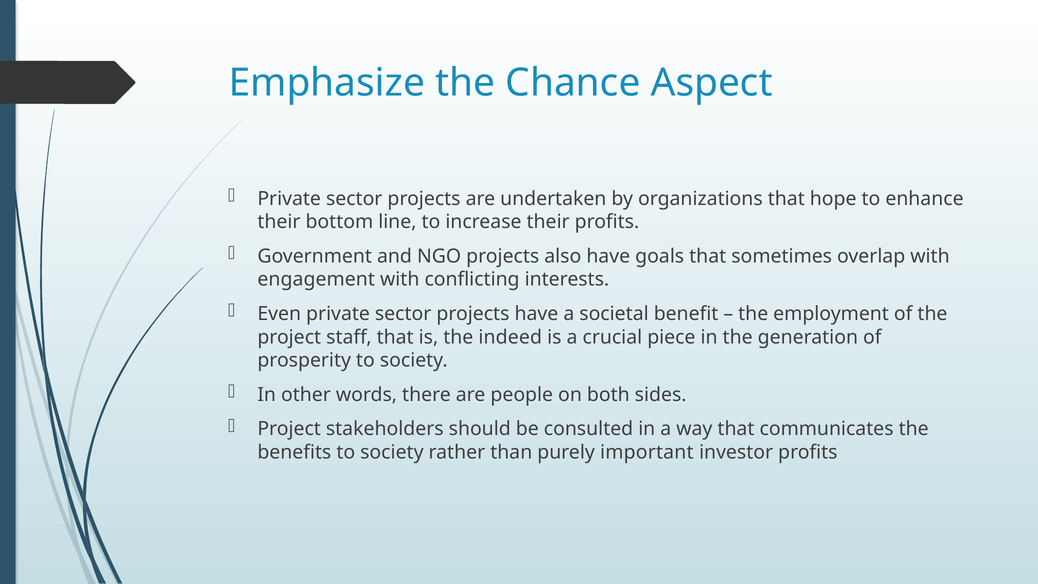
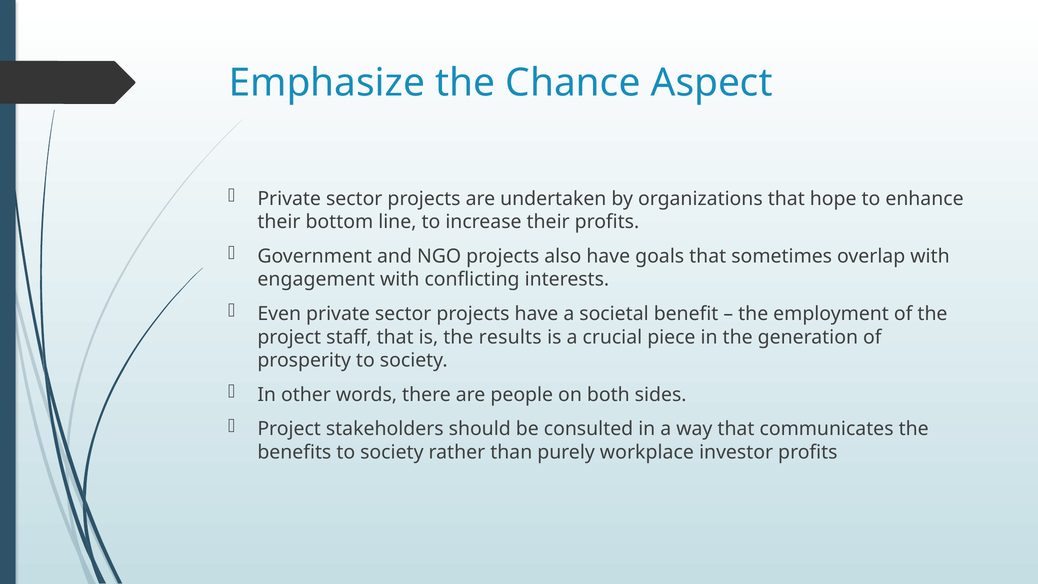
indeed: indeed -> results
important: important -> workplace
